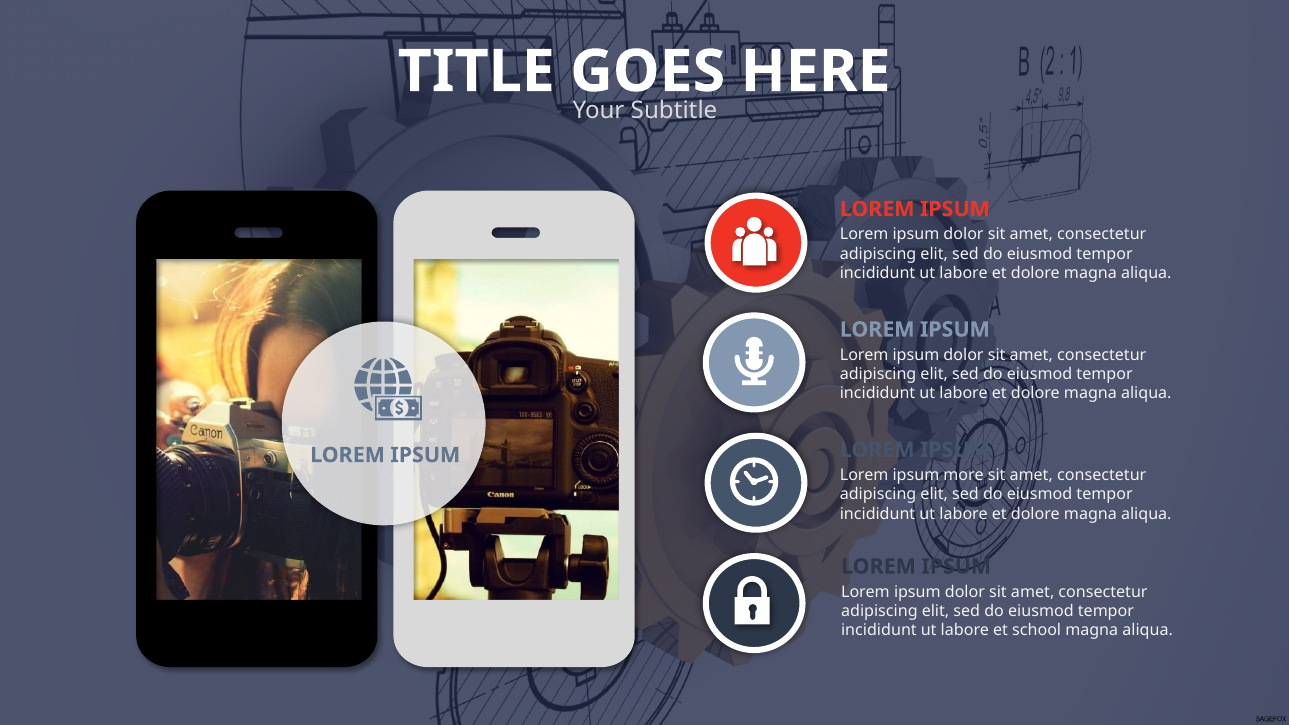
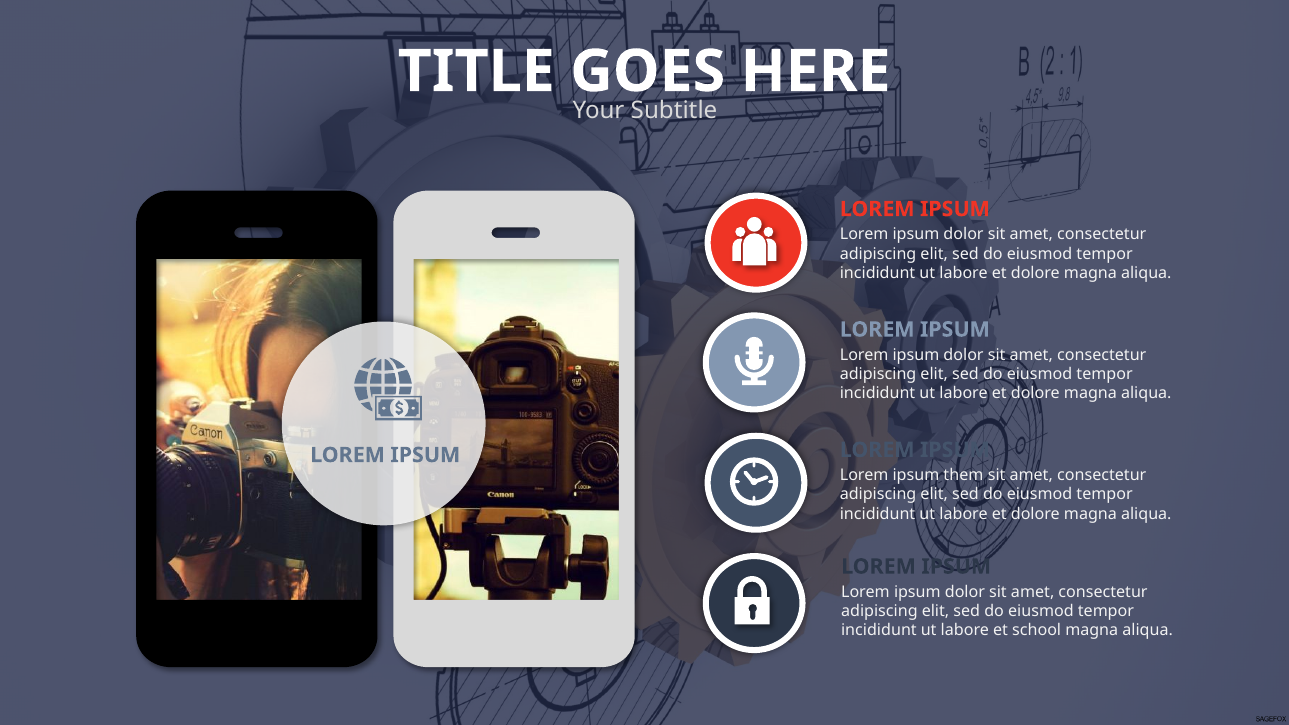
more: more -> them
